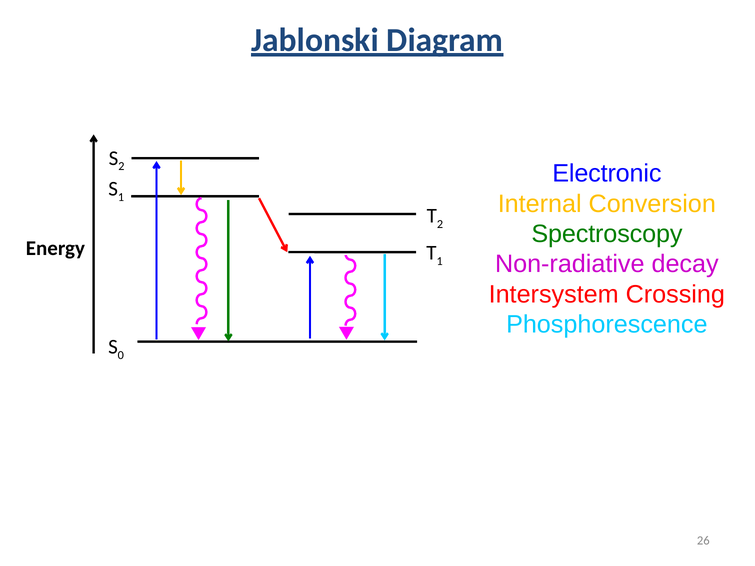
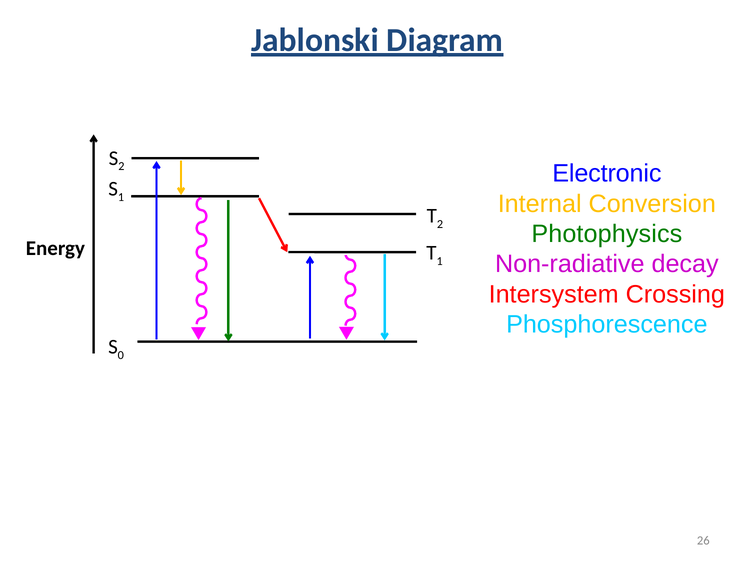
Spectroscopy: Spectroscopy -> Photophysics
